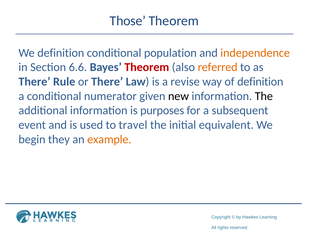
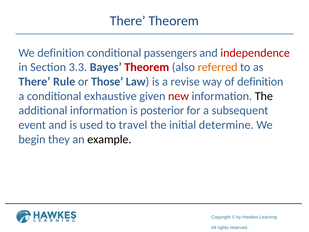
Those at (128, 21): Those -> There
population: population -> passengers
independence colour: orange -> red
6.6: 6.6 -> 3.3
or There: There -> Those
numerator: numerator -> exhaustive
new colour: black -> red
purposes: purposes -> posterior
equivalent: equivalent -> determine
example colour: orange -> black
